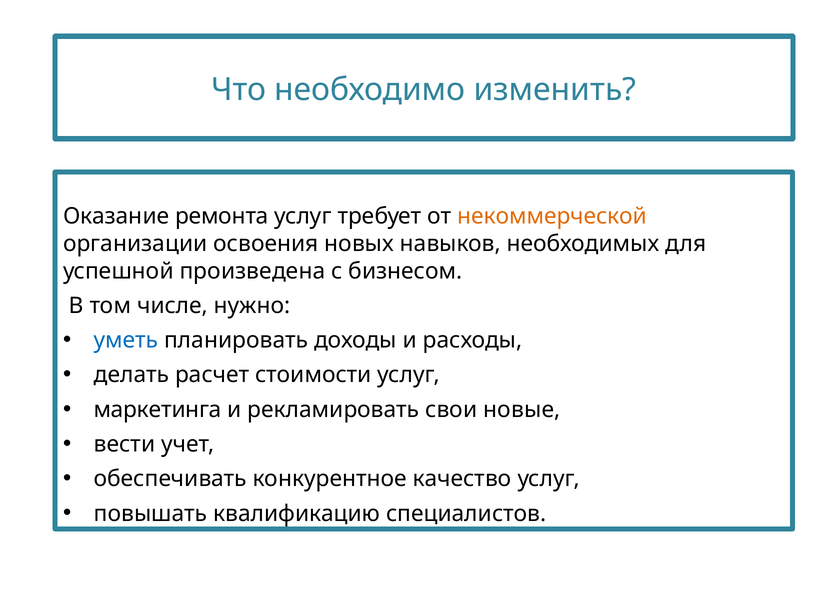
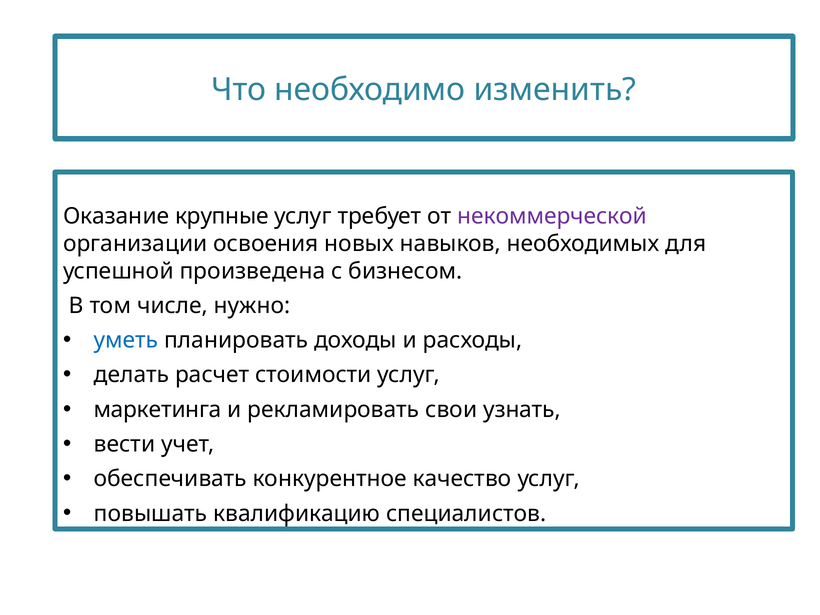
ремонта: ремонта -> крупные
некоммерческой colour: orange -> purple
новые: новые -> узнать
